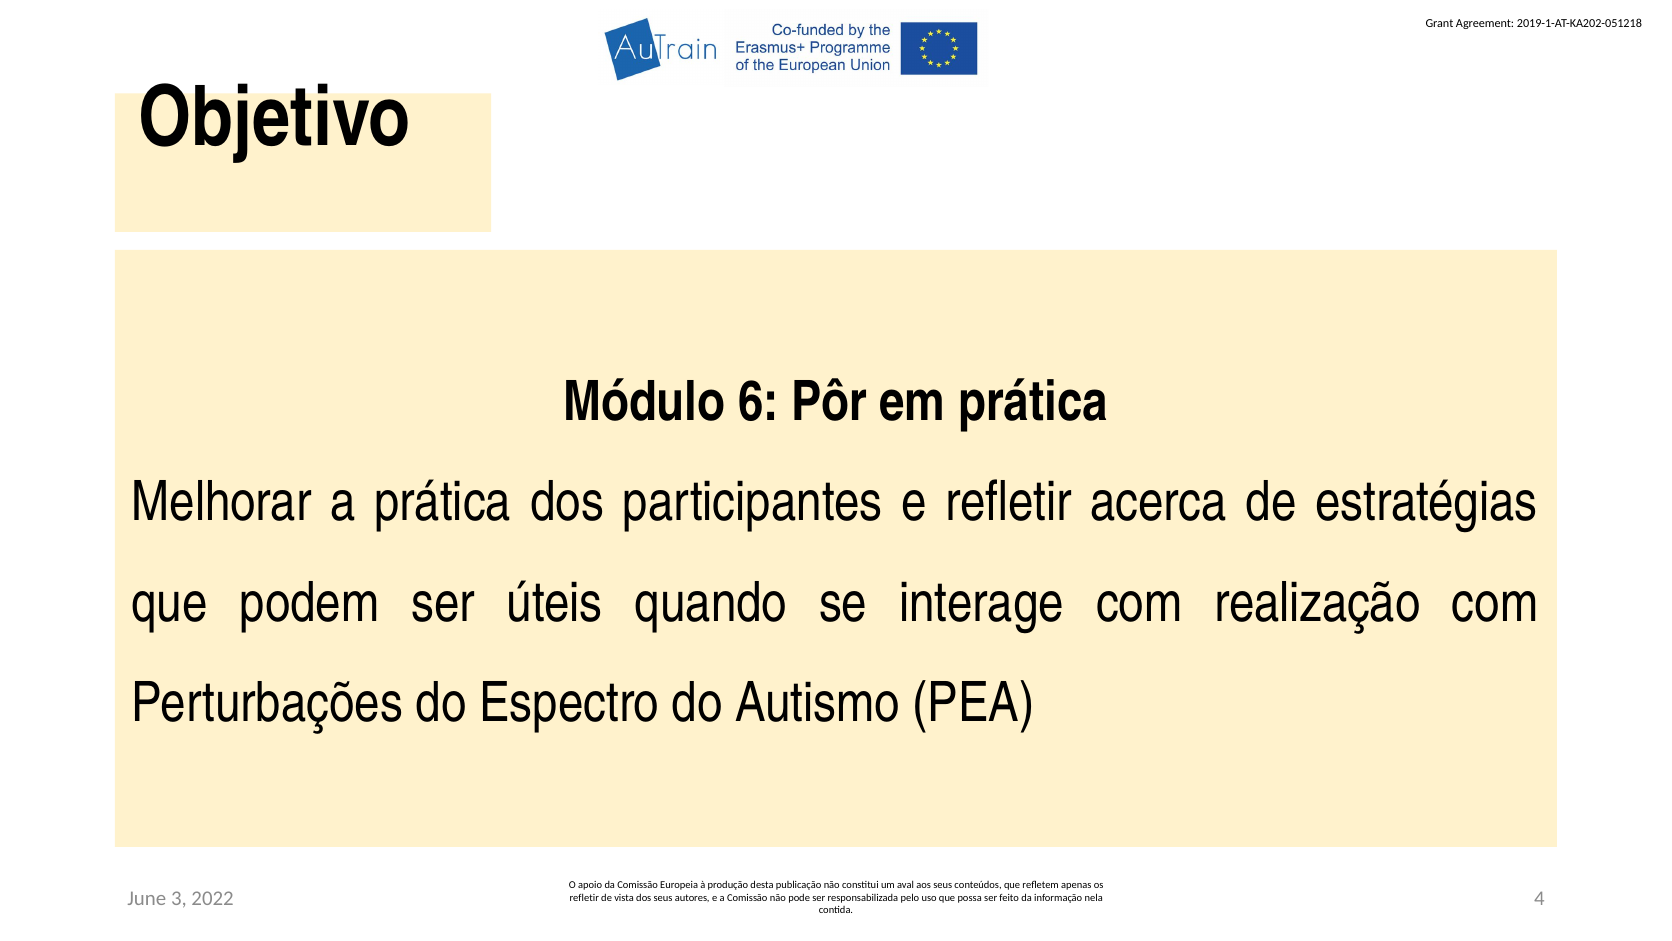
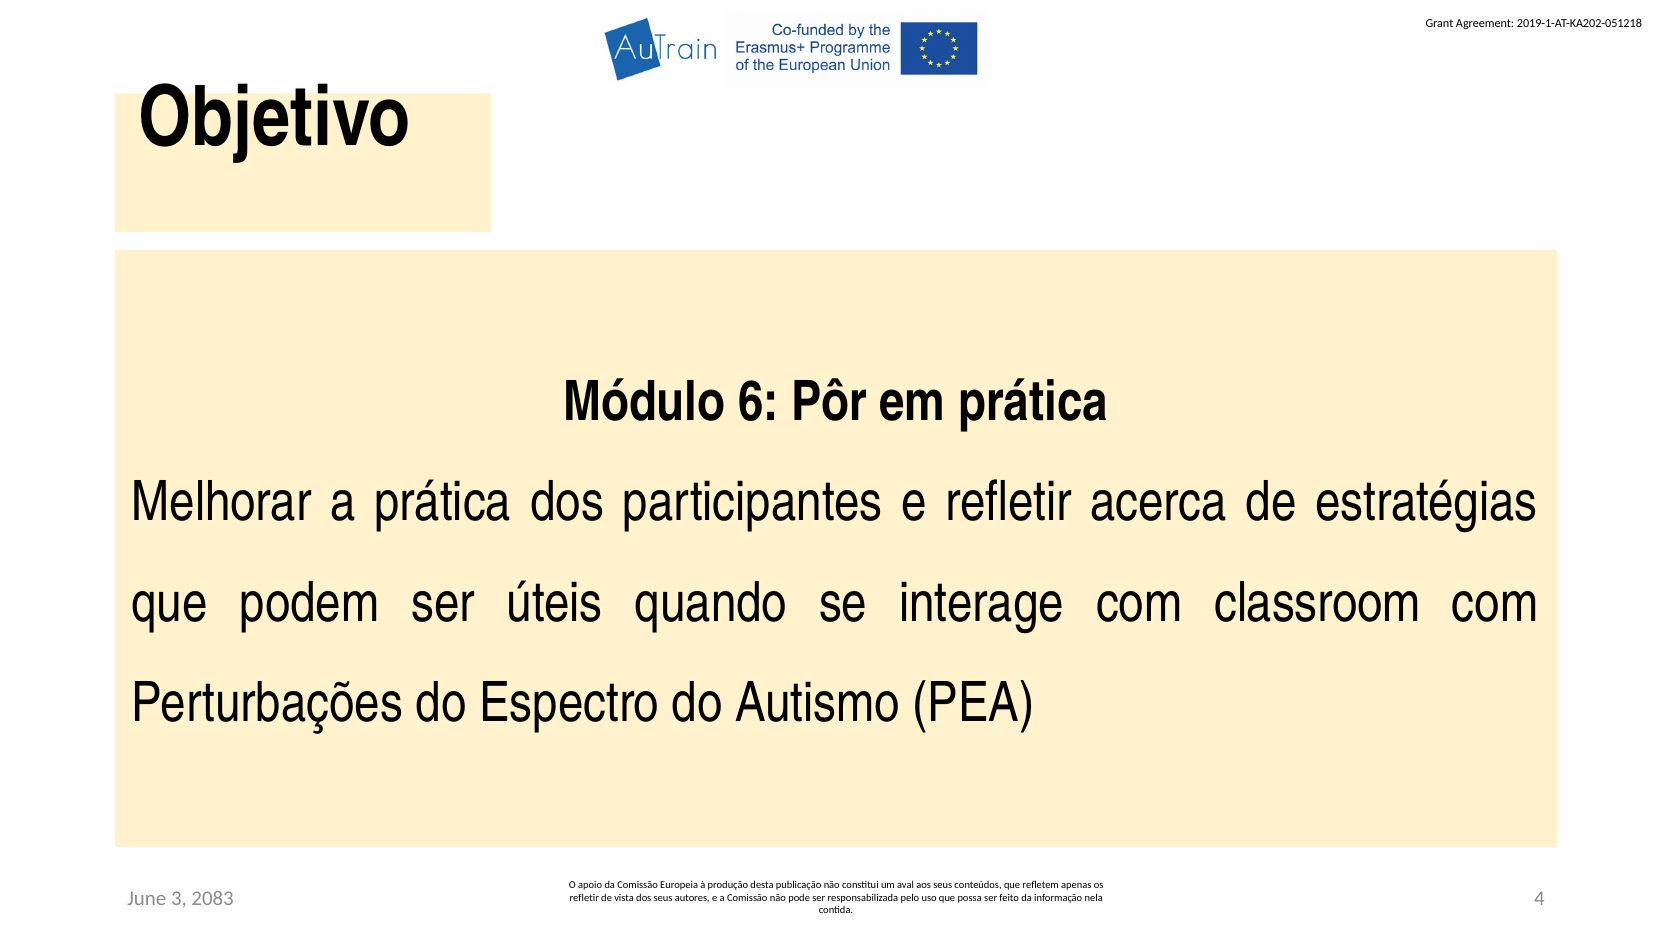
realização: realização -> classroom
2022: 2022 -> 2083
